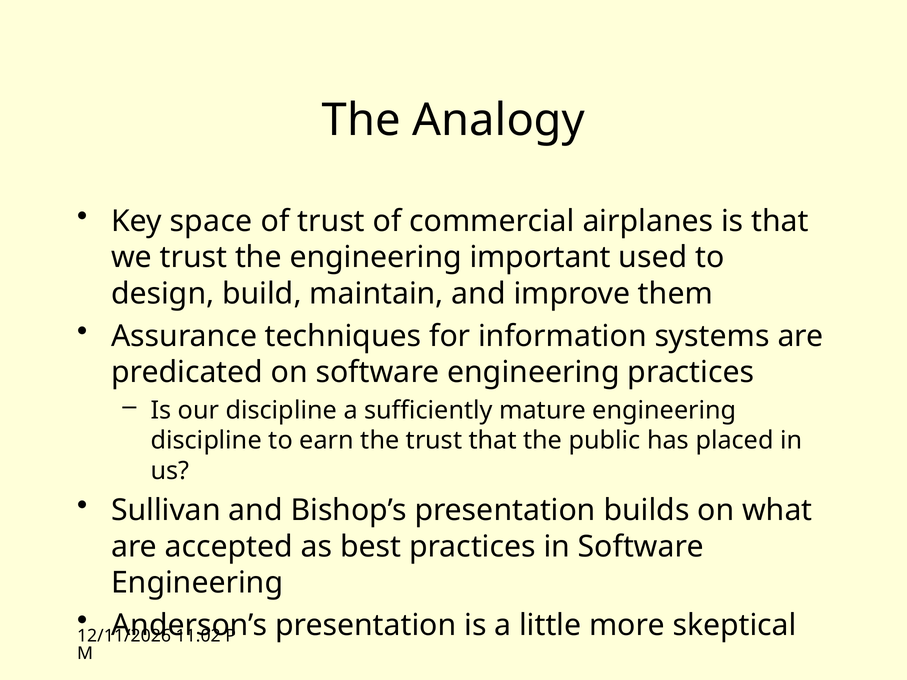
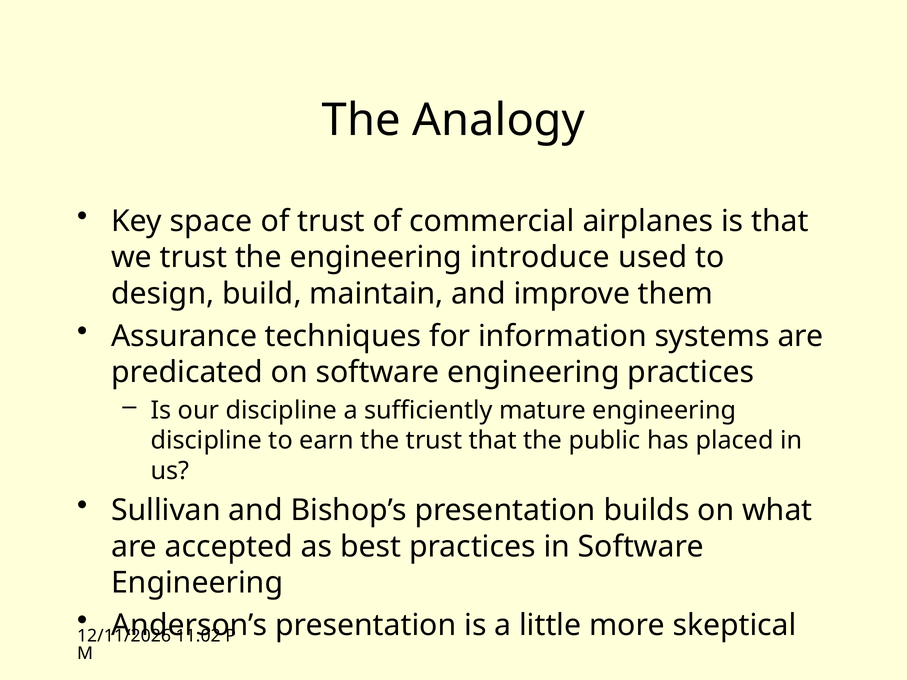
important: important -> introduce
